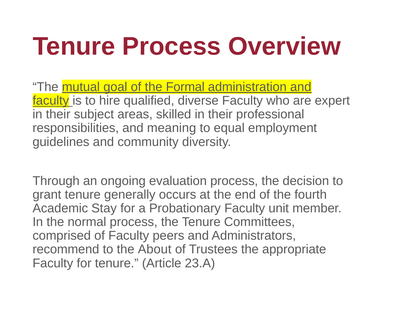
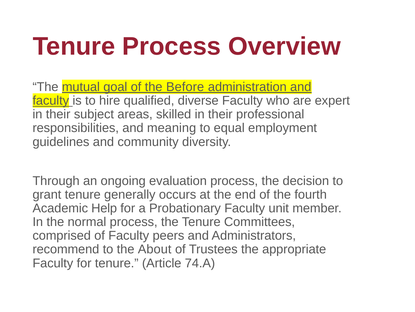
Formal: Formal -> Before
Stay: Stay -> Help
23.A: 23.A -> 74.A
